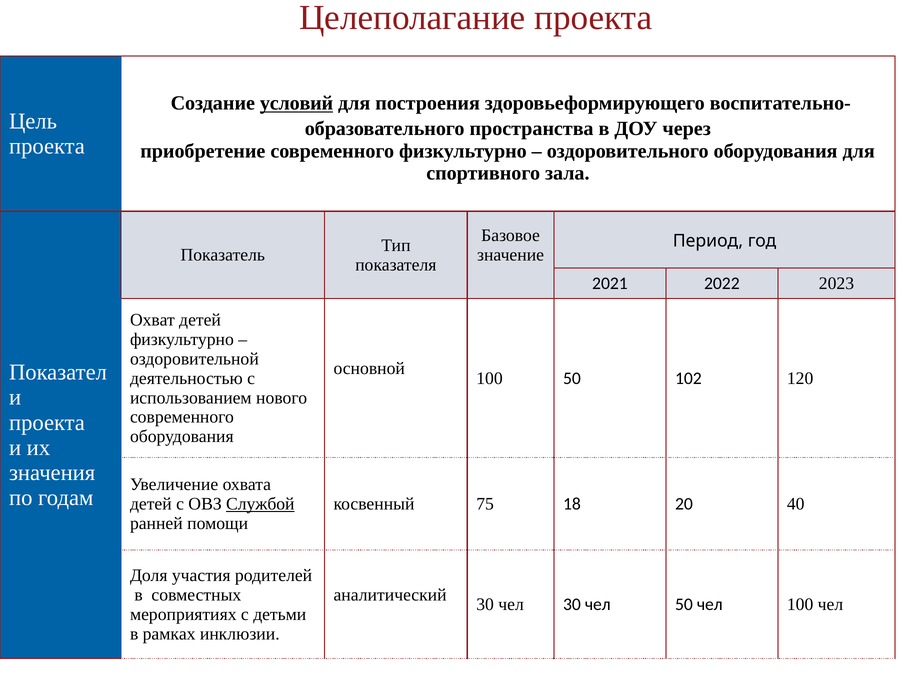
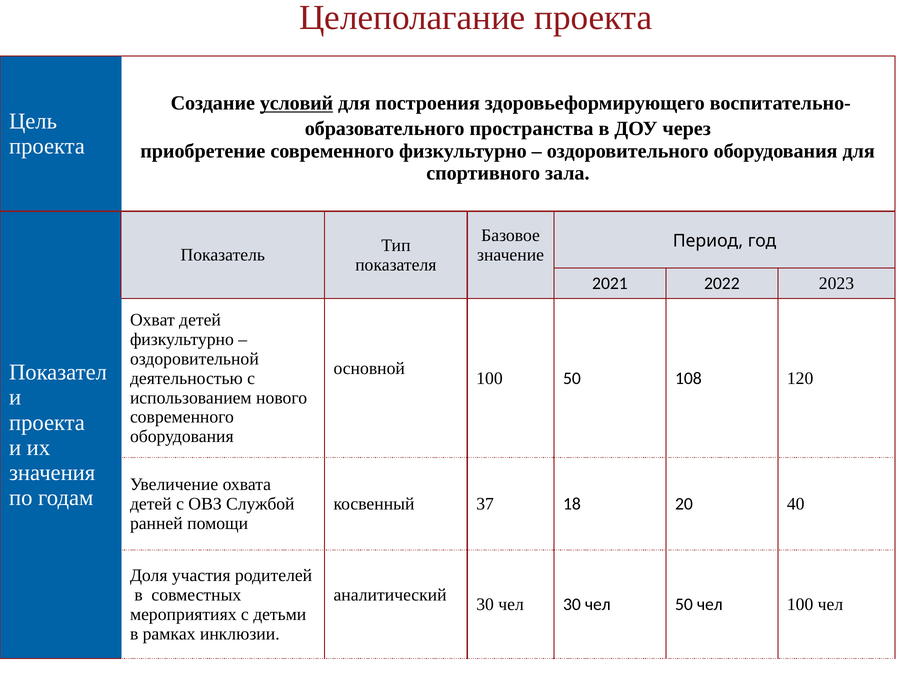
102: 102 -> 108
Службой underline: present -> none
75: 75 -> 37
